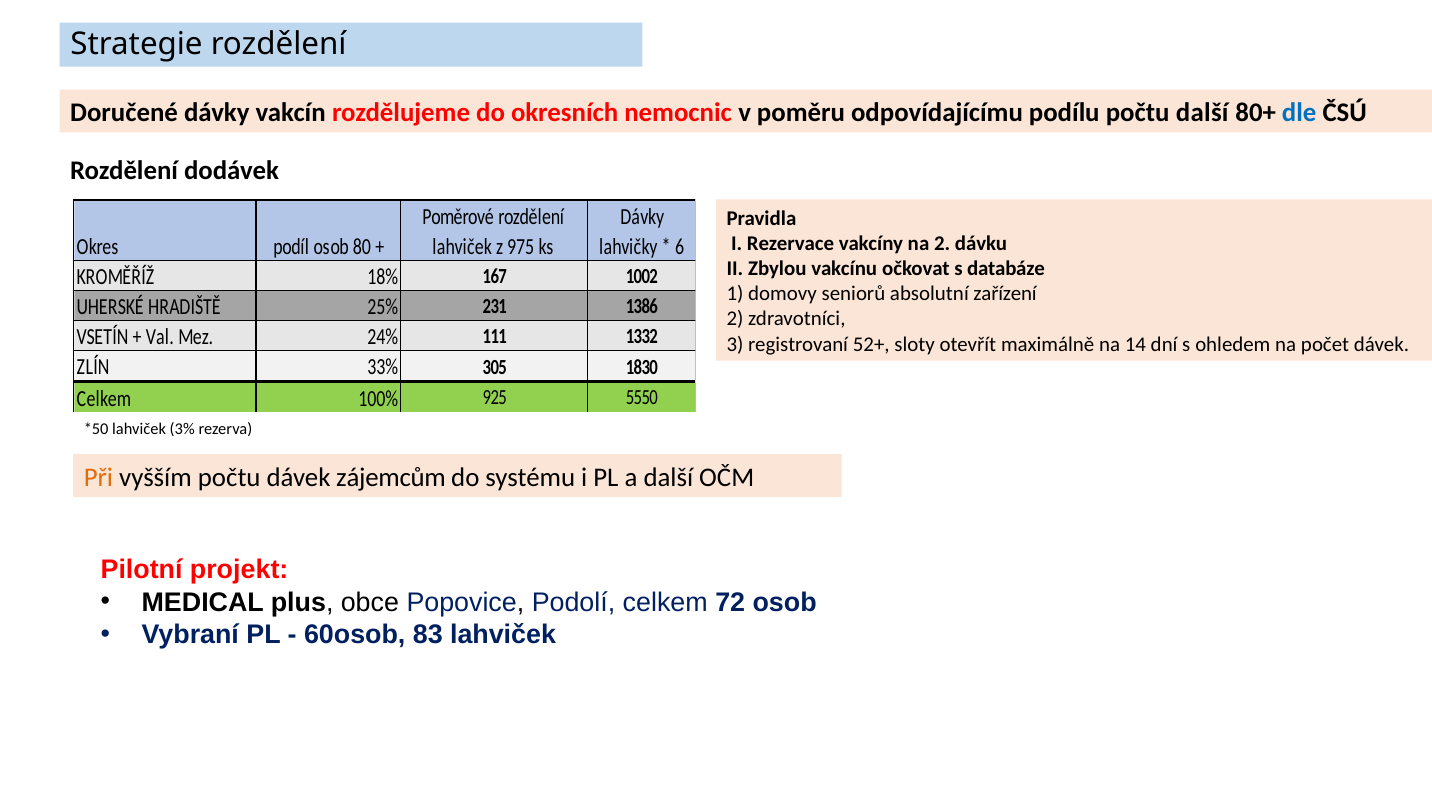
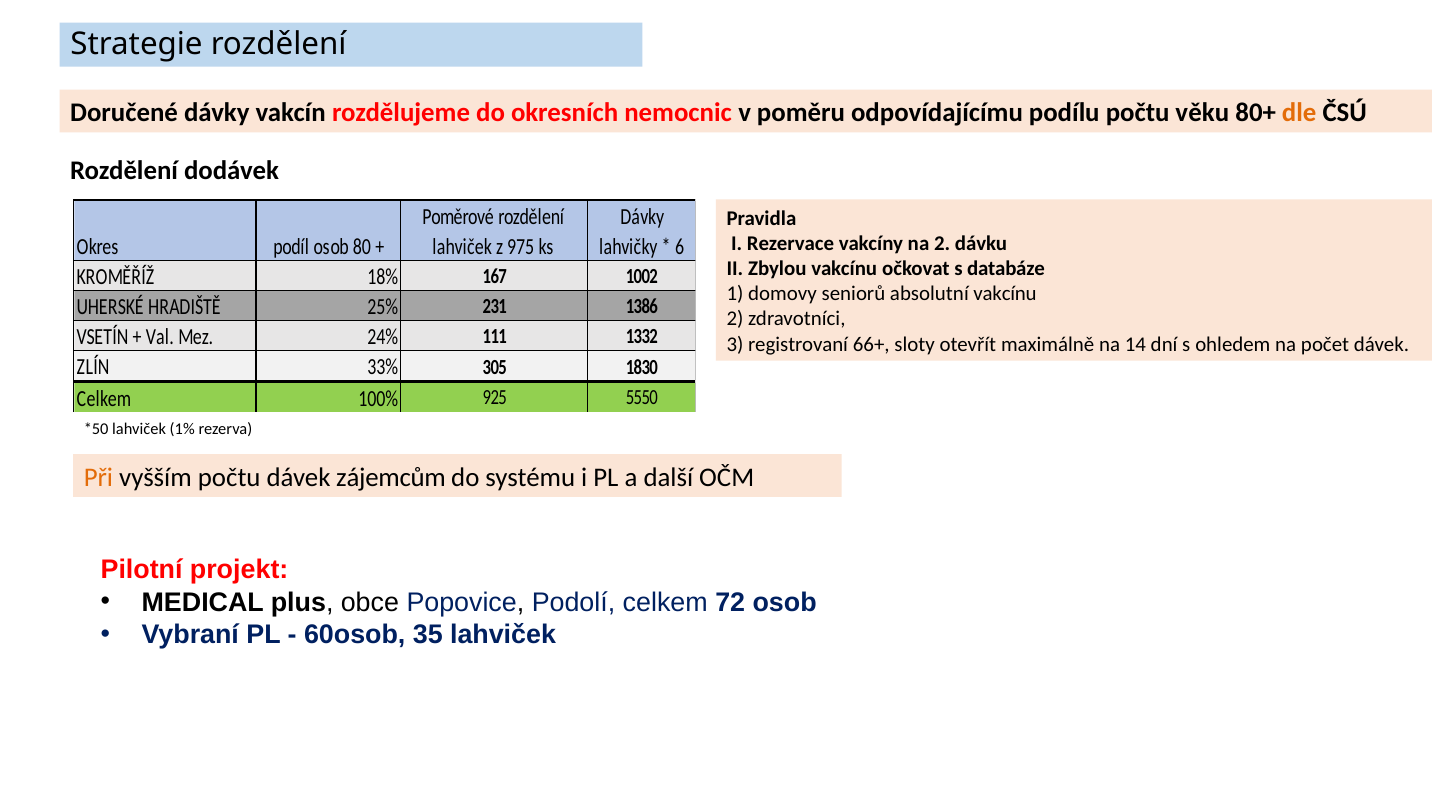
počtu další: další -> věku
dle colour: blue -> orange
absolutní zařízení: zařízení -> vakcínu
52+: 52+ -> 66+
3%: 3% -> 1%
83: 83 -> 35
